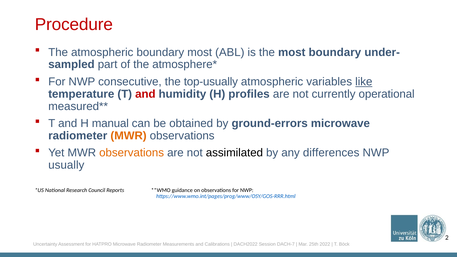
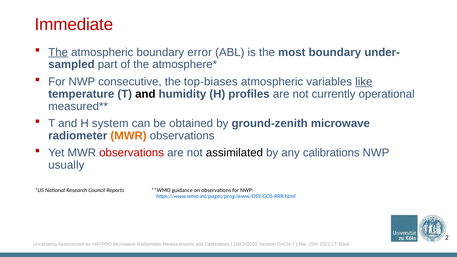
Procedure: Procedure -> Immediate
The at (58, 52) underline: none -> present
boundary most: most -> error
top-usually: top-usually -> top-biases
and at (145, 94) colour: red -> black
manual: manual -> system
ground-errors: ground-errors -> ground-zenith
observations at (132, 153) colour: orange -> red
any differences: differences -> calibrations
